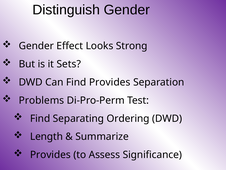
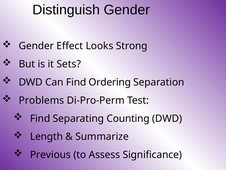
Find Provides: Provides -> Ordering
Ordering: Ordering -> Counting
Provides at (50, 154): Provides -> Previous
